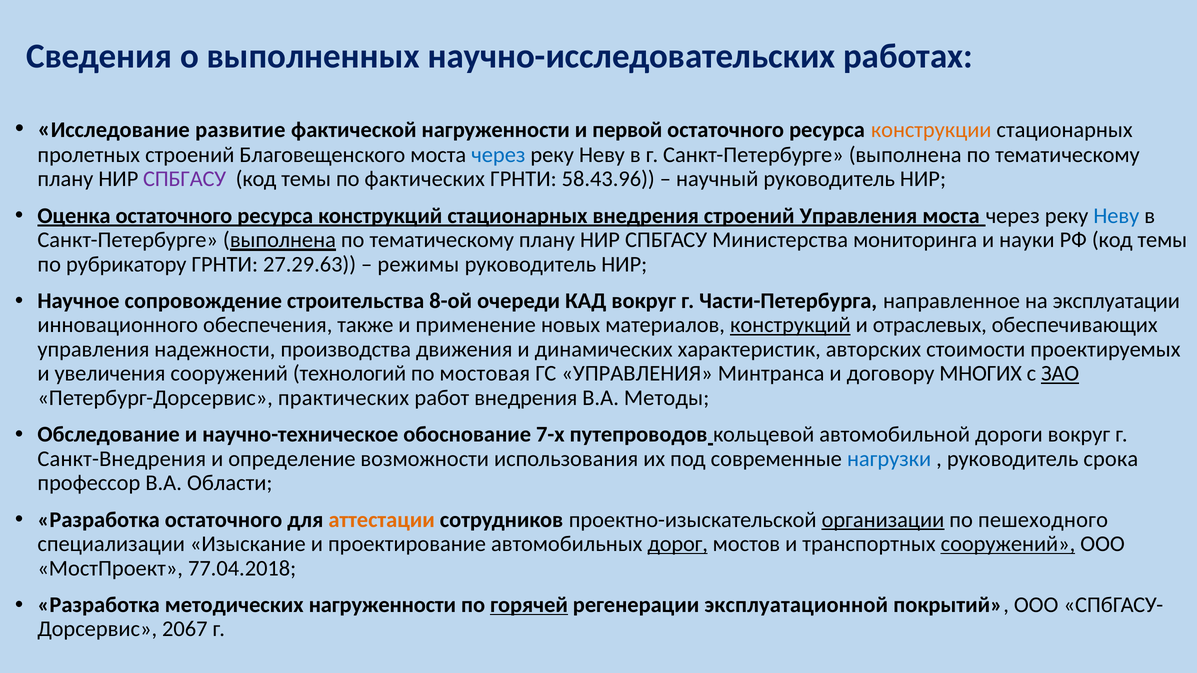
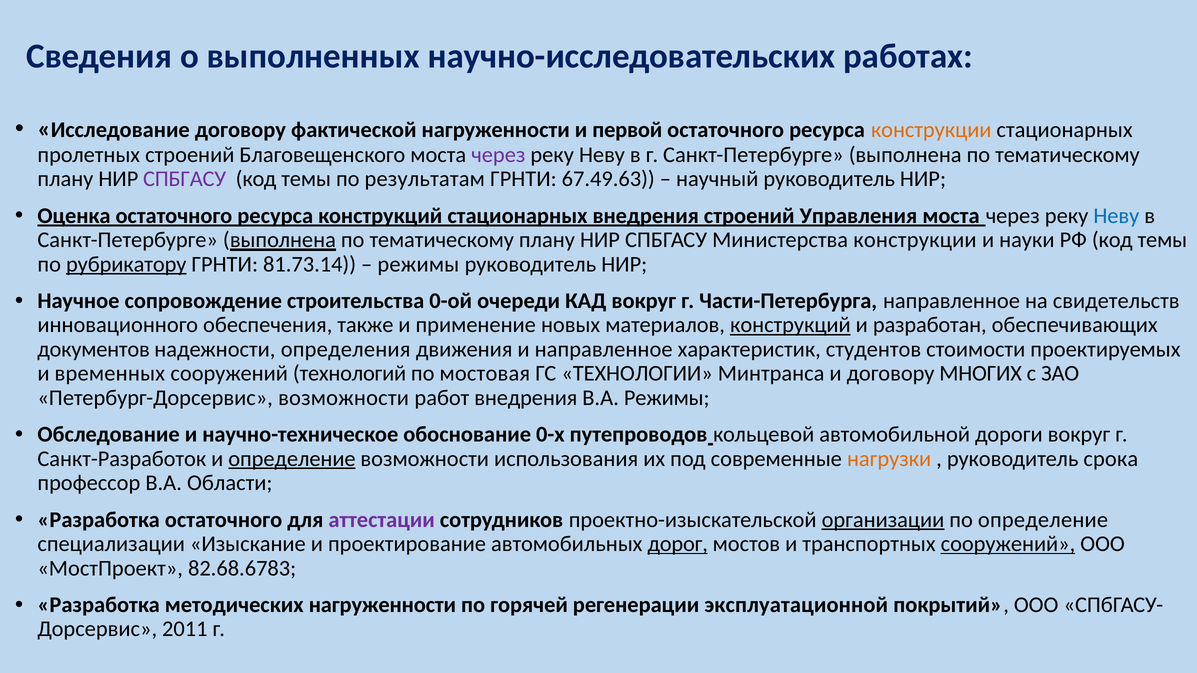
Исследование развитие: развитие -> договору
через at (498, 155) colour: blue -> purple
фактических: фактических -> результатам
58.43.96: 58.43.96 -> 67.49.63
Министерства мониторинга: мониторинга -> конструкции
рубрикатору underline: none -> present
27.29.63: 27.29.63 -> 81.73.14
8-ой: 8-ой -> 0-ой
эксплуатации: эксплуатации -> свидетельств
отраслевых: отраслевых -> разработан
управления at (93, 349): управления -> документов
производства: производства -> определения
и динамических: динамических -> направленное
авторских: авторских -> студентов
увеличения: увеличения -> временных
ГС УПРАВЛЕНИЯ: УПРАВЛЕНИЯ -> ТЕХНОЛОГИИ
ЗАО underline: present -> none
Петербург-Дорсервис практических: практических -> возможности
В.А Методы: Методы -> Режимы
7-х: 7-х -> 0-х
Санкт-Внедрения: Санкт-Внедрения -> Санкт-Разработок
определение at (292, 459) underline: none -> present
нагрузки colour: blue -> orange
аттестации colour: orange -> purple
по пешеходного: пешеходного -> определение
77.04.2018: 77.04.2018 -> 82.68.6783
горячей underline: present -> none
2067: 2067 -> 2011
